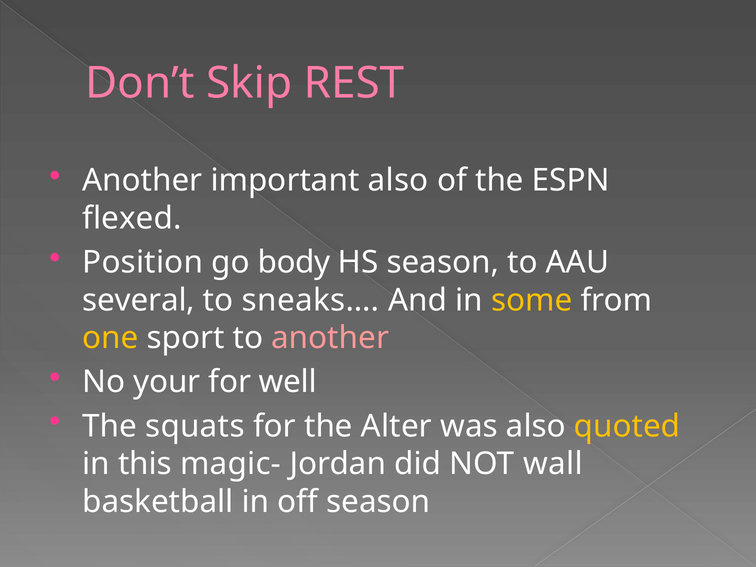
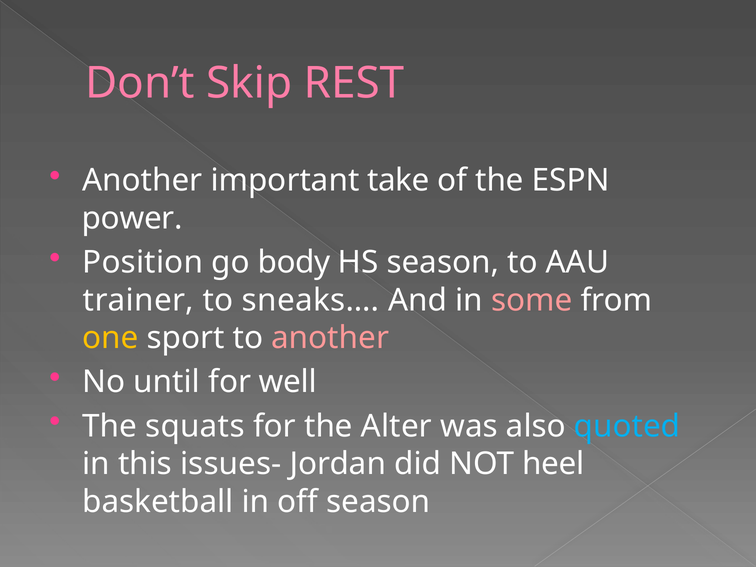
important also: also -> take
flexed: flexed -> power
several: several -> trainer
some colour: yellow -> pink
your: your -> until
quoted colour: yellow -> light blue
magic-: magic- -> issues-
wall: wall -> heel
